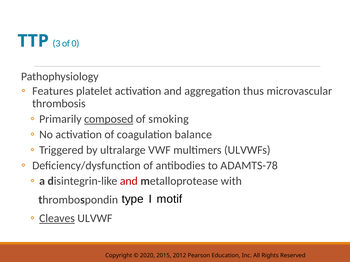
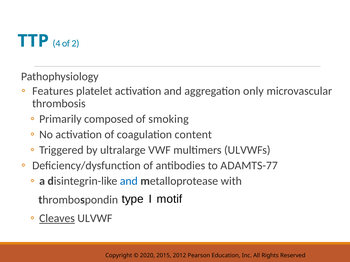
3: 3 -> 4
0: 0 -> 2
thus: thus -> only
composed underline: present -> none
balance: balance -> content
S-78: S-78 -> S-77
and at (129, 181) colour: red -> blue
